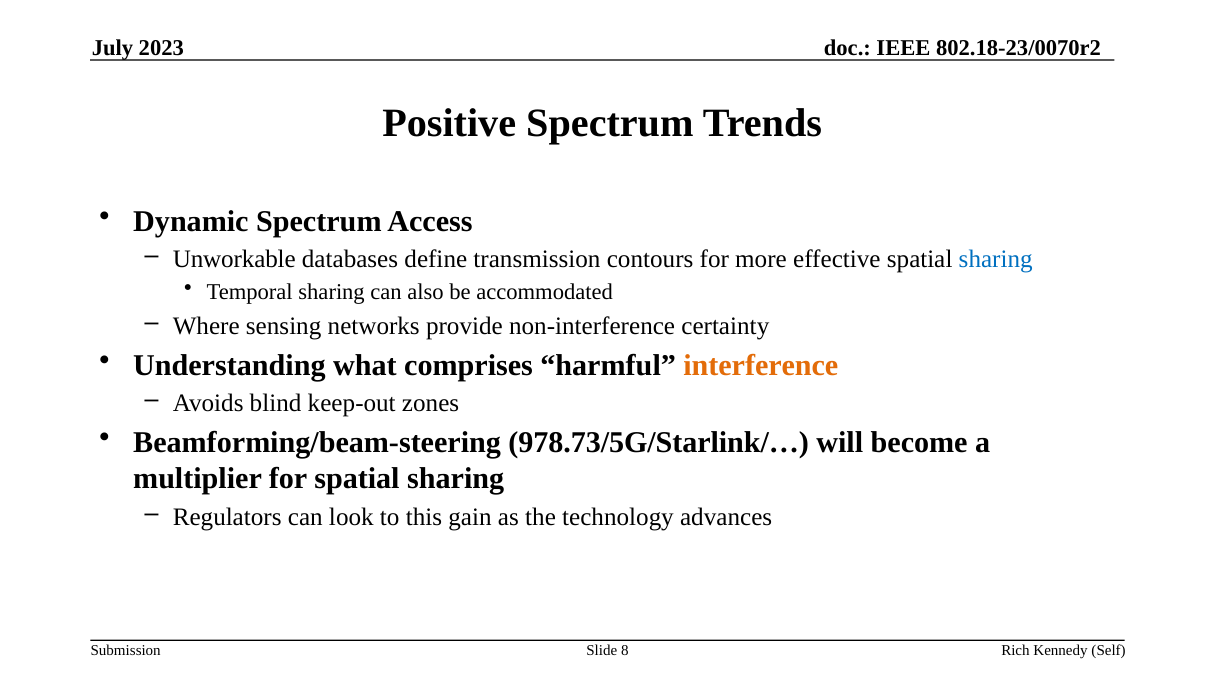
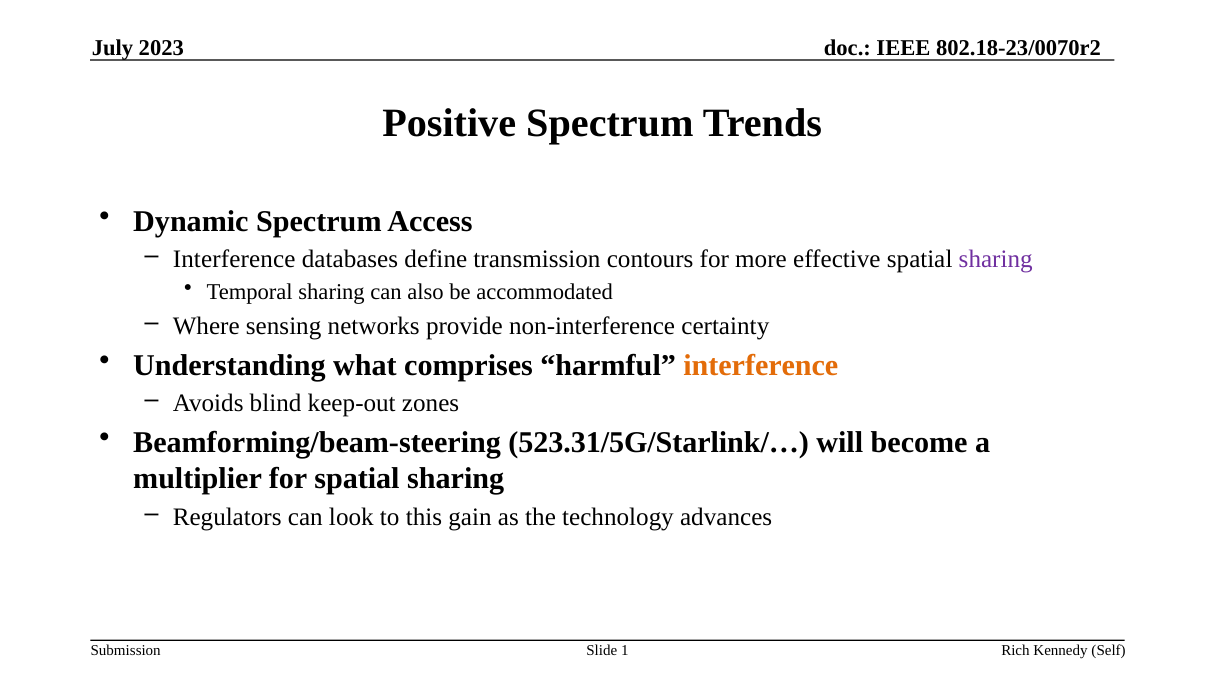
Unworkable at (234, 259): Unworkable -> Interference
sharing at (996, 259) colour: blue -> purple
978.73/5G/Starlink/…: 978.73/5G/Starlink/… -> 523.31/5G/Starlink/…
8: 8 -> 1
